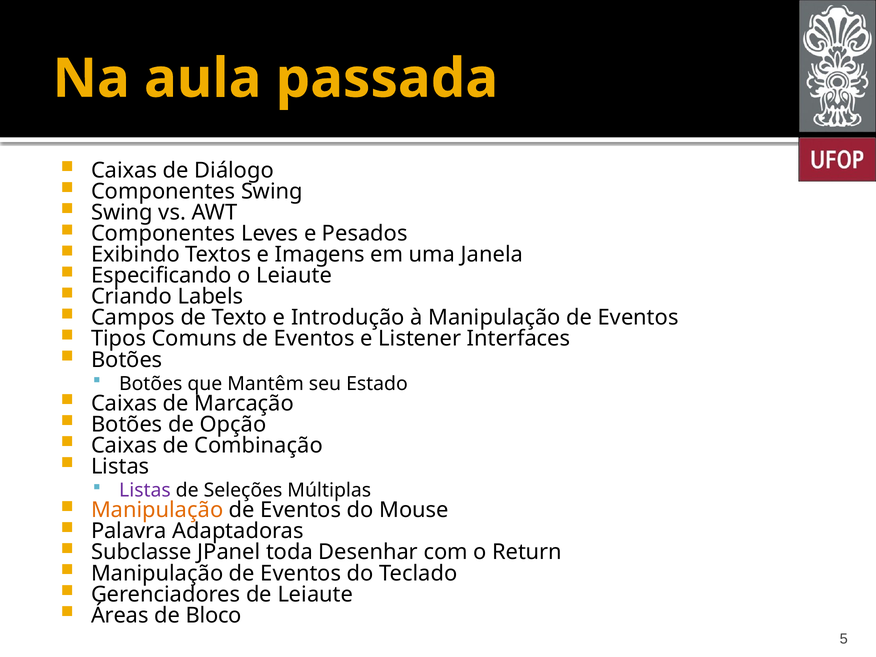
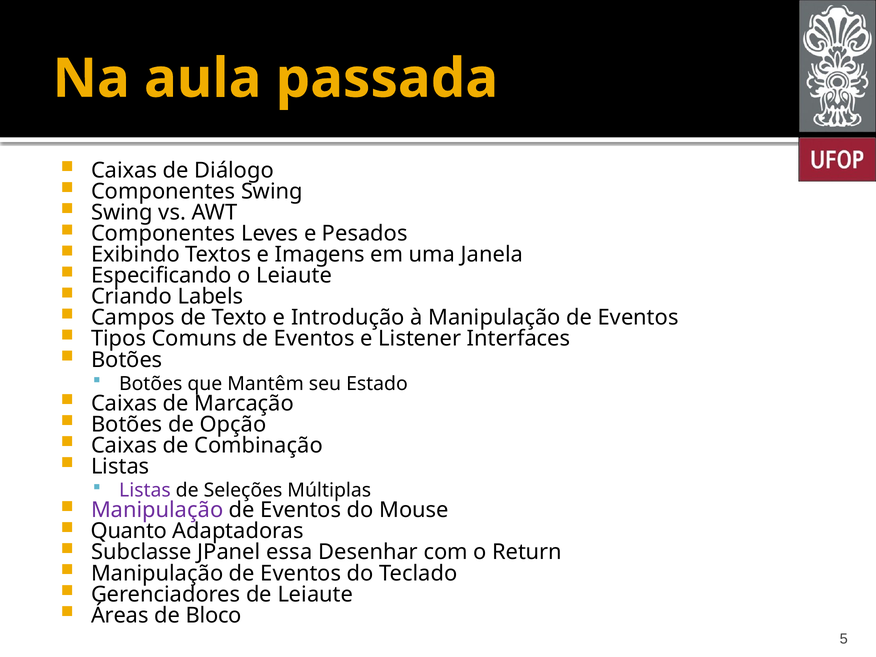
Manipulação at (157, 510) colour: orange -> purple
Palavra: Palavra -> Quanto
toda: toda -> essa
